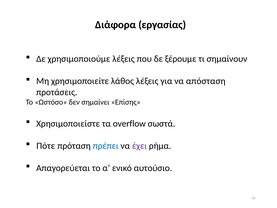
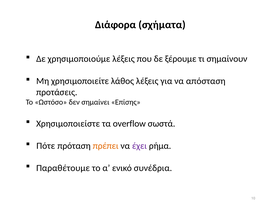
εργασίας: εργασίας -> σχήματα
πρέπει colour: blue -> orange
Απαγορεύεται: Απαγορεύεται -> Παραθέτουμε
αυτούσιο: αυτούσιο -> συνέδρια
